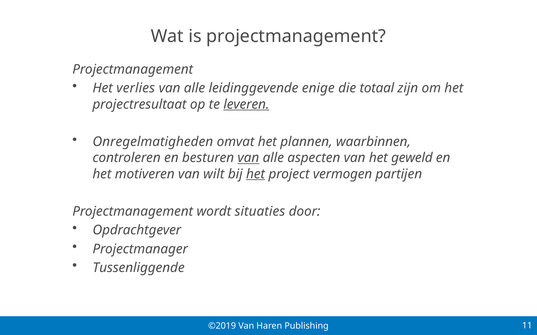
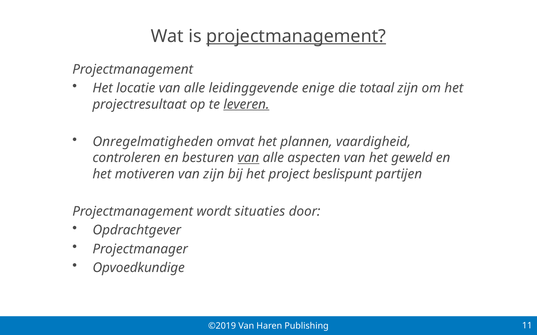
projectmanagement at (296, 36) underline: none -> present
verlies: verlies -> locatie
waarbinnen: waarbinnen -> vaardigheid
van wilt: wilt -> zijn
het at (256, 174) underline: present -> none
vermogen: vermogen -> beslispunt
Tussenliggende: Tussenliggende -> Opvoedkundige
